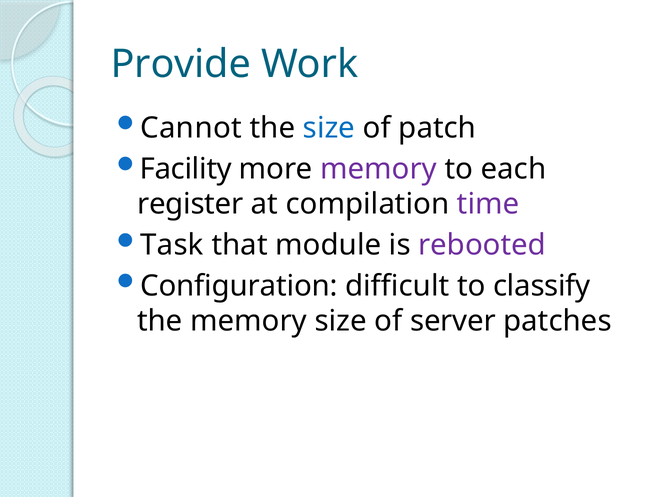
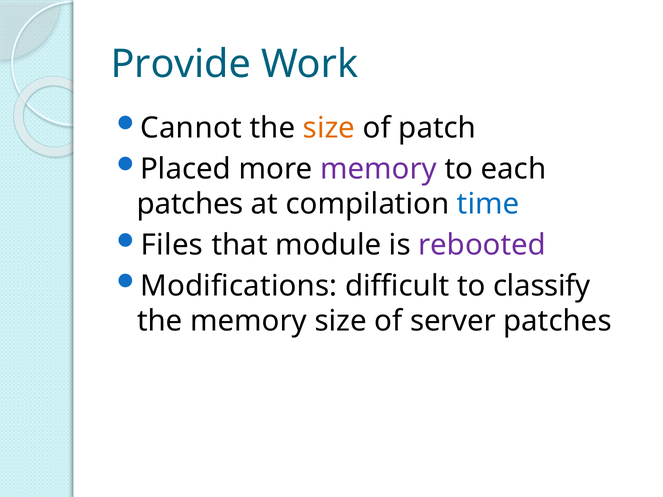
size at (329, 128) colour: blue -> orange
Facility: Facility -> Placed
register at (190, 204): register -> patches
time colour: purple -> blue
Task: Task -> Files
Configuration: Configuration -> Modifications
